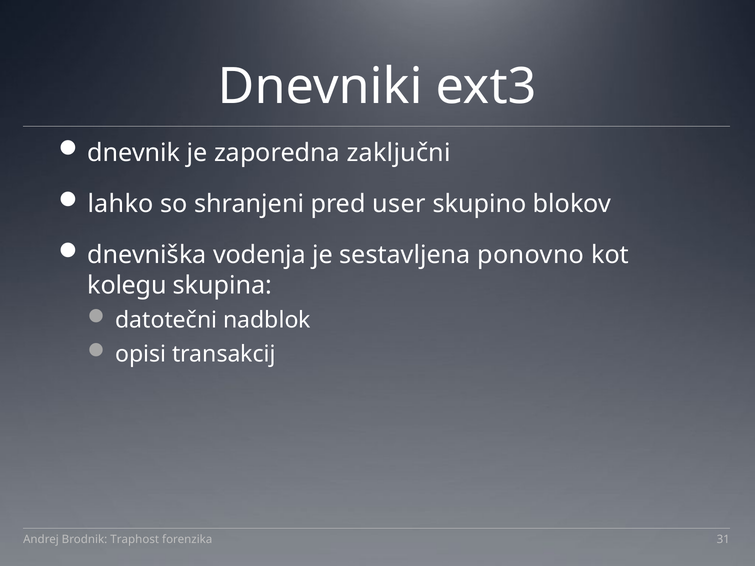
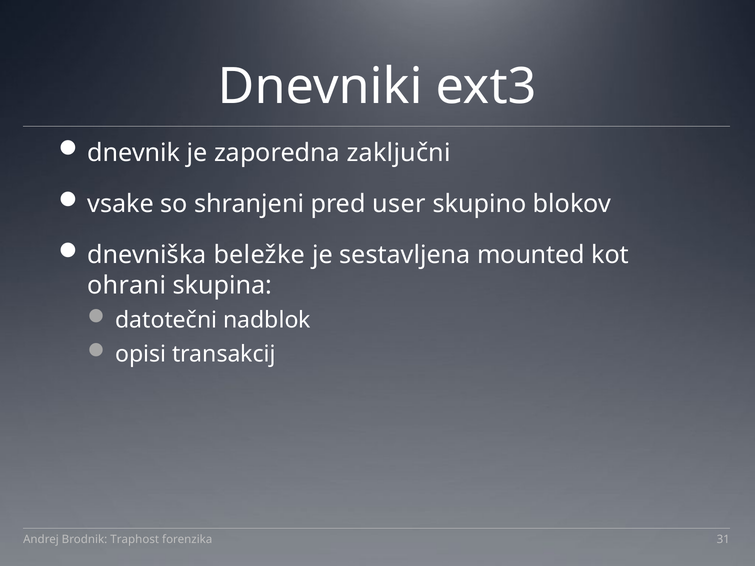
lahko: lahko -> vsake
vodenja: vodenja -> beležke
ponovno: ponovno -> mounted
kolegu: kolegu -> ohrani
